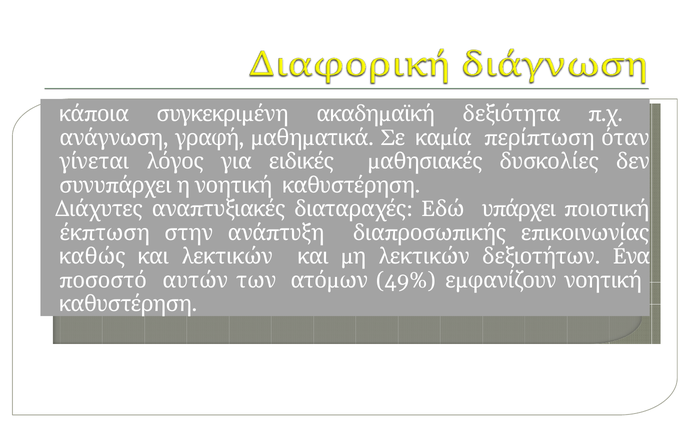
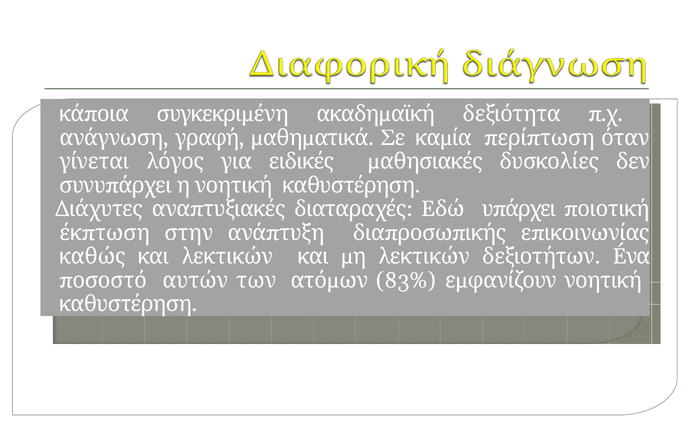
49%: 49% -> 83%
